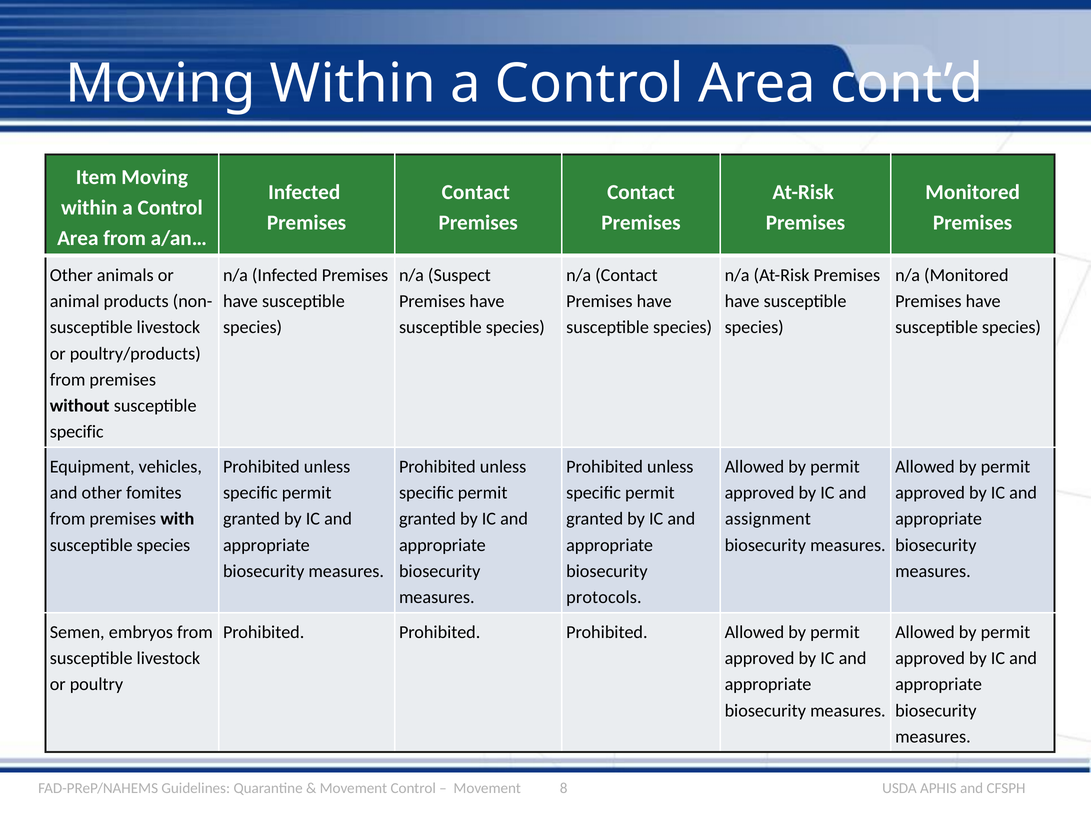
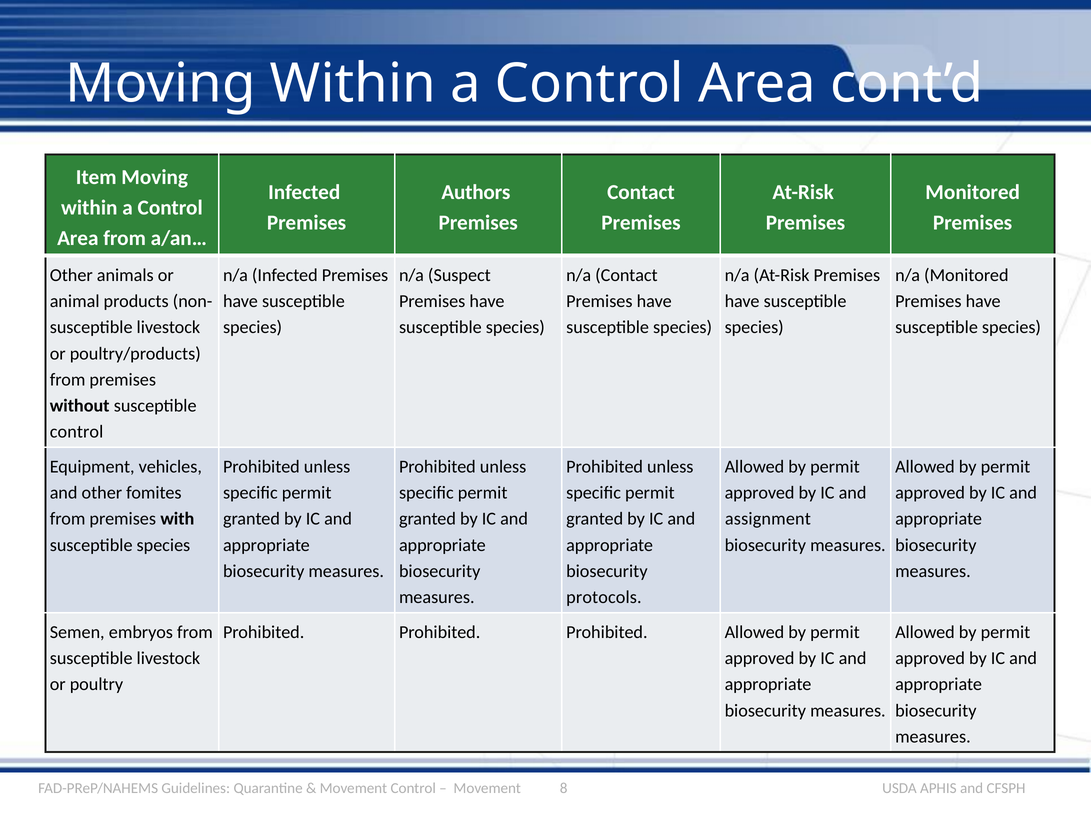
Contact at (476, 192): Contact -> Authors
specific at (77, 432): specific -> control
